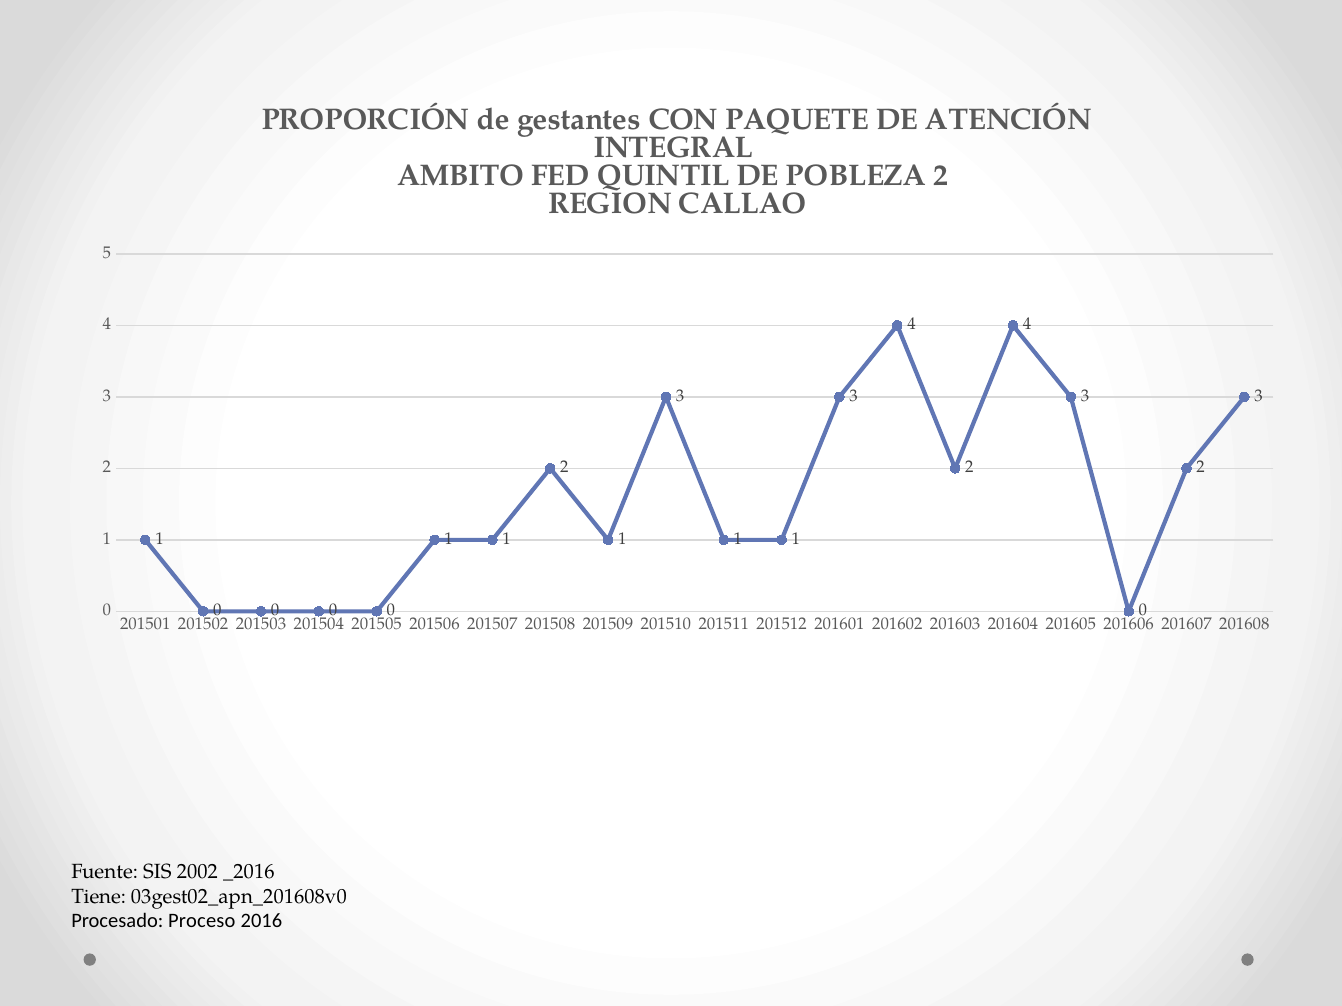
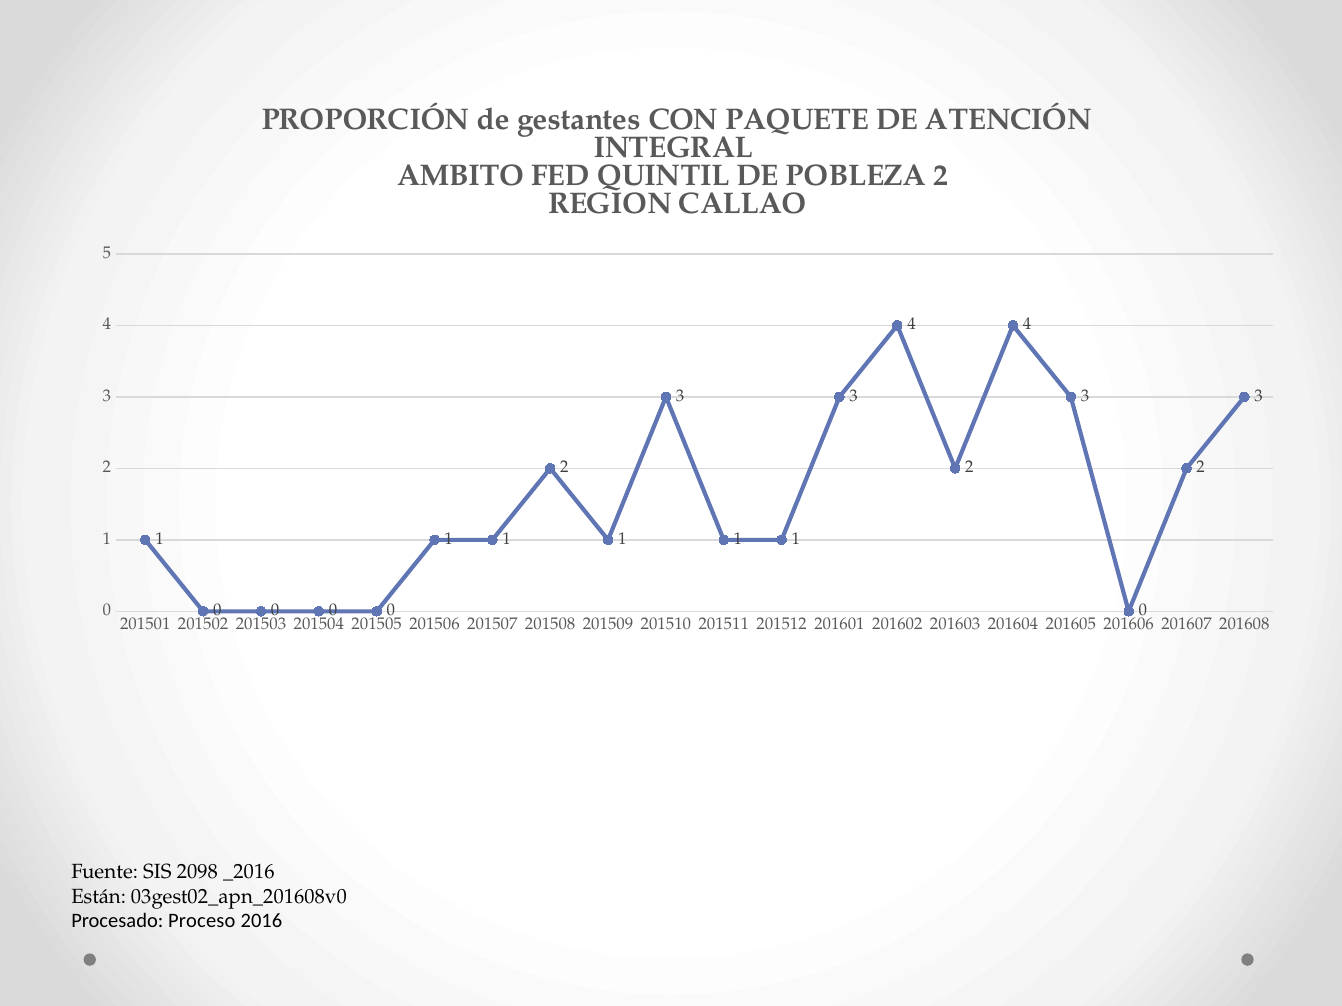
2002: 2002 -> 2098
Tiene: Tiene -> Están
